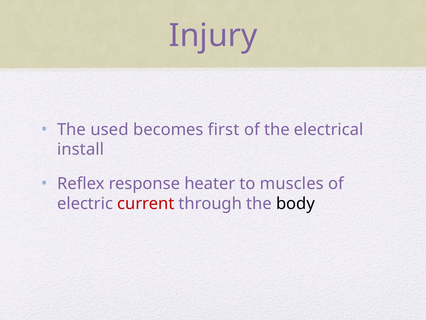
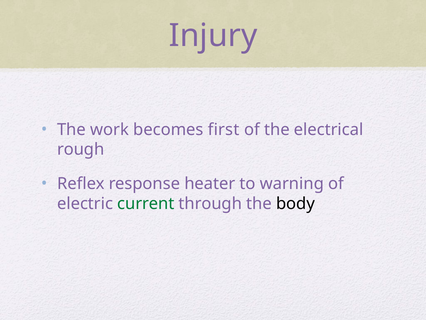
used: used -> work
install: install -> rough
muscles: muscles -> warning
current colour: red -> green
